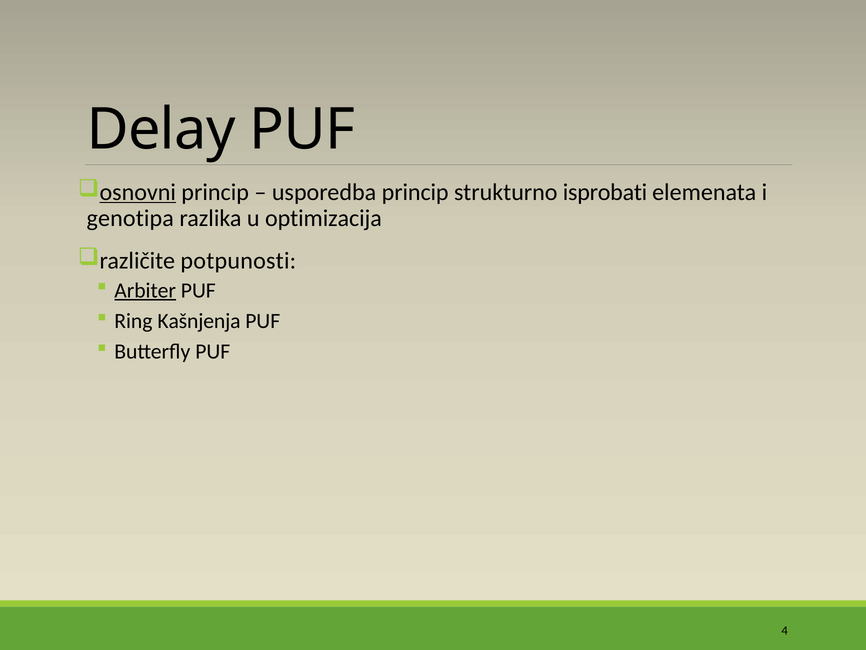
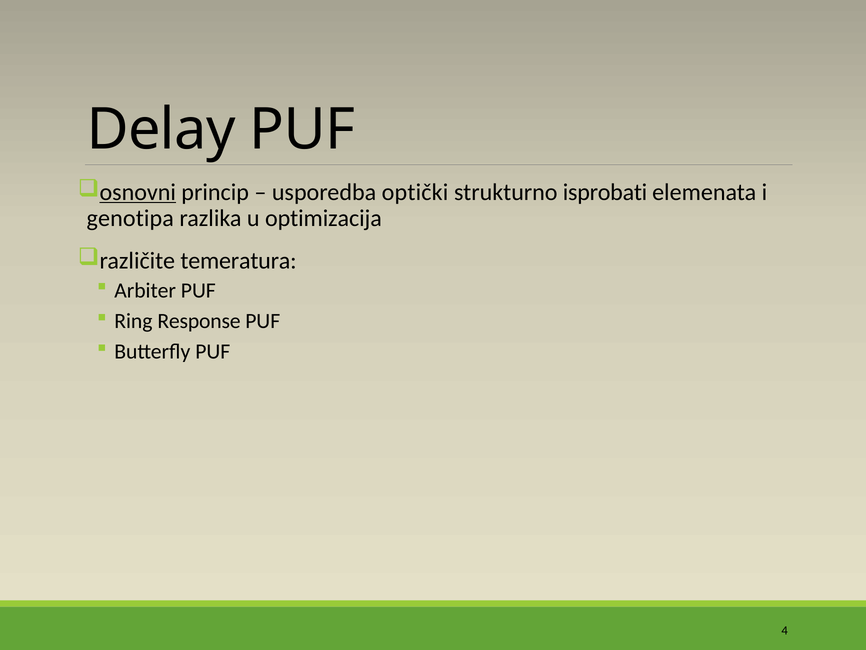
usporedba princip: princip -> optički
potpunosti: potpunosti -> temeratura
Arbiter underline: present -> none
Kašnjenja: Kašnjenja -> Response
